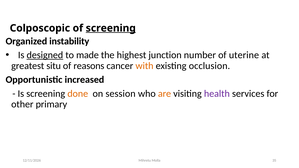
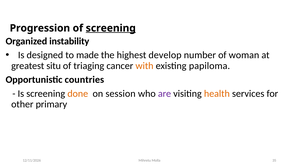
Colposcopic: Colposcopic -> Progression
designed underline: present -> none
junction: junction -> develop
uterine: uterine -> woman
reasons: reasons -> triaging
occlusion: occlusion -> papiloma
increased: increased -> countries
are colour: orange -> purple
health colour: purple -> orange
